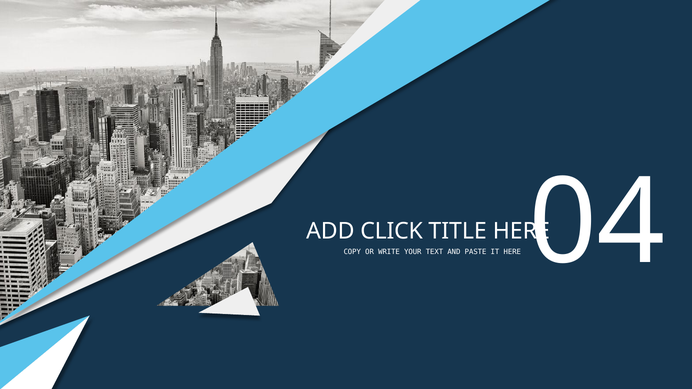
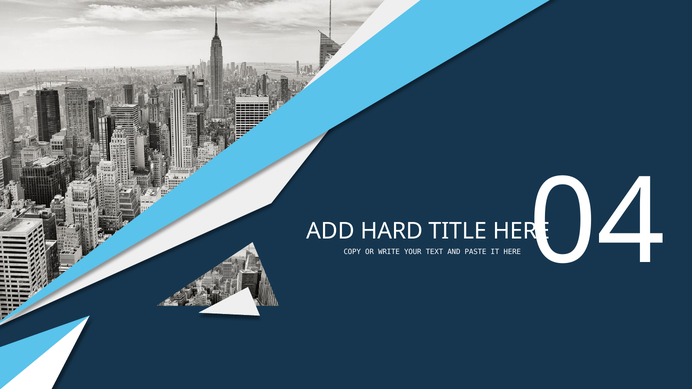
CLICK: CLICK -> HARD
